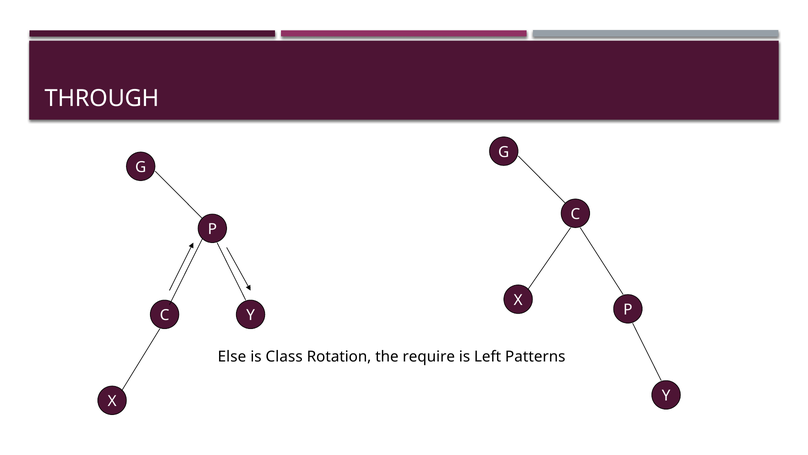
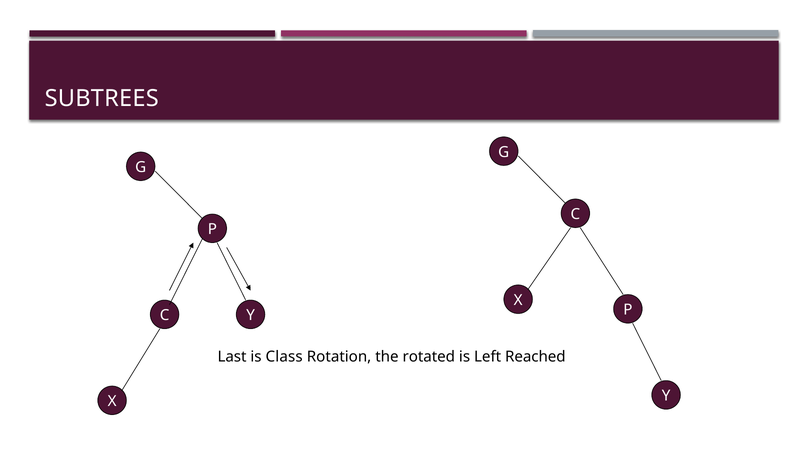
THROUGH: THROUGH -> SUBTREES
Else: Else -> Last
require: require -> rotated
Patterns: Patterns -> Reached
